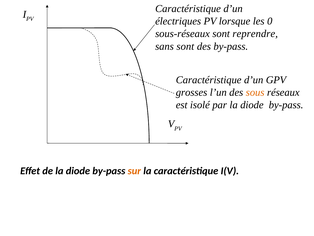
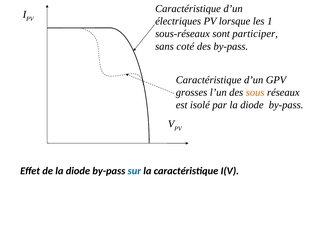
0: 0 -> 1
reprendre: reprendre -> participer
sans sont: sont -> coté
sur colour: orange -> blue
